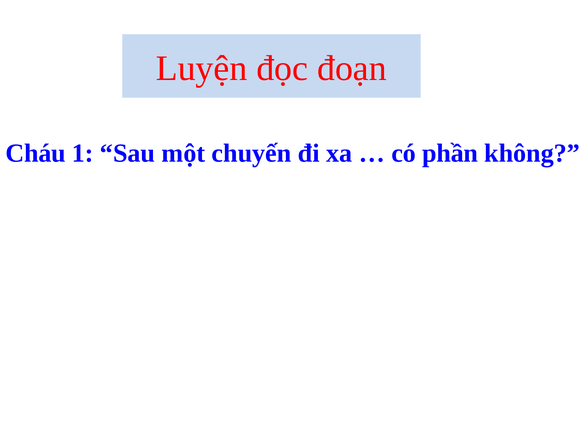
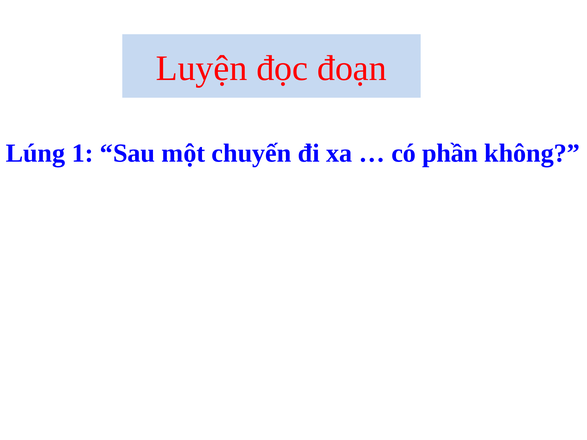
Cháu: Cháu -> Lúng
